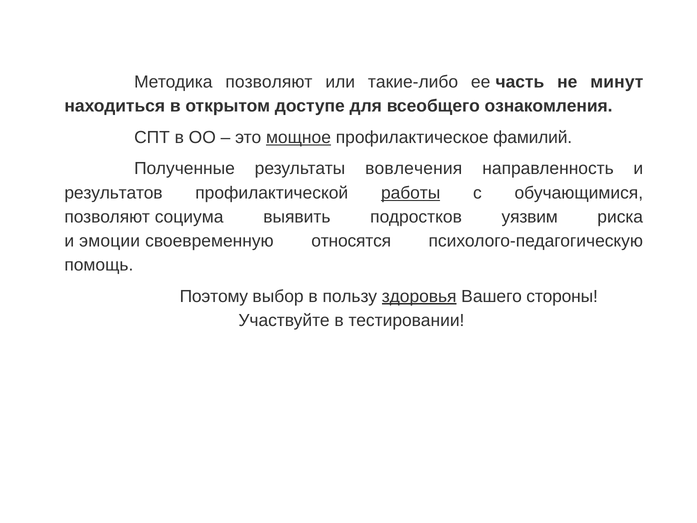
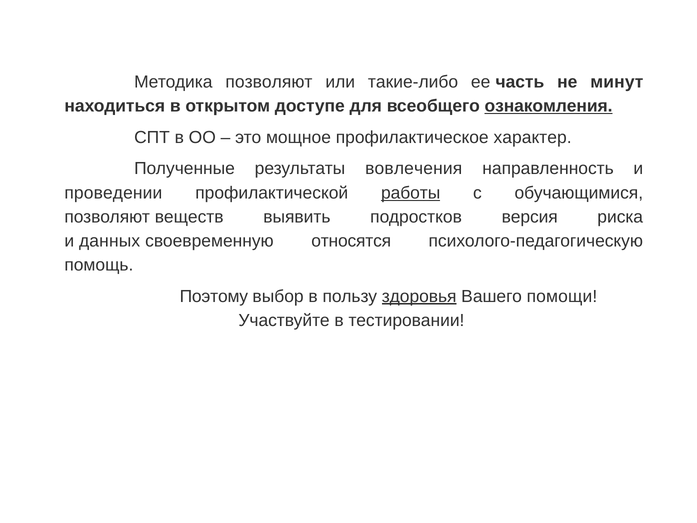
ознакомления underline: none -> present
мощное underline: present -> none
фамилий: фамилий -> характер
результатов: результатов -> проведении
социума: социума -> веществ
уязвим: уязвим -> версия
эмоции: эмоции -> данных
стороны: стороны -> помощи
